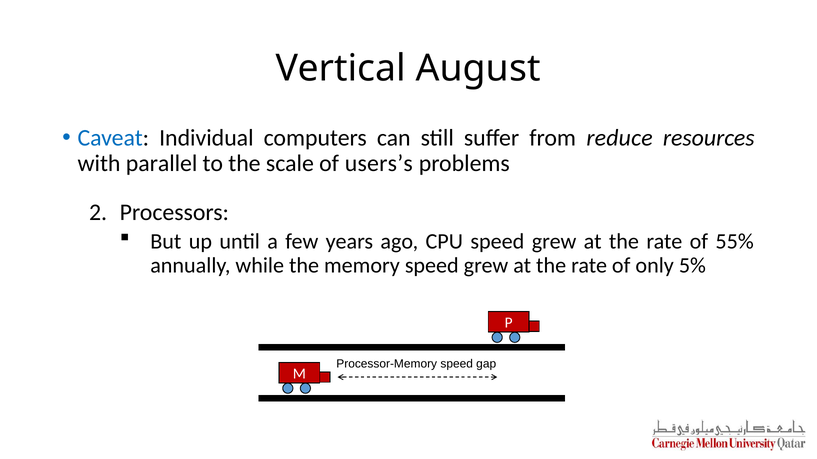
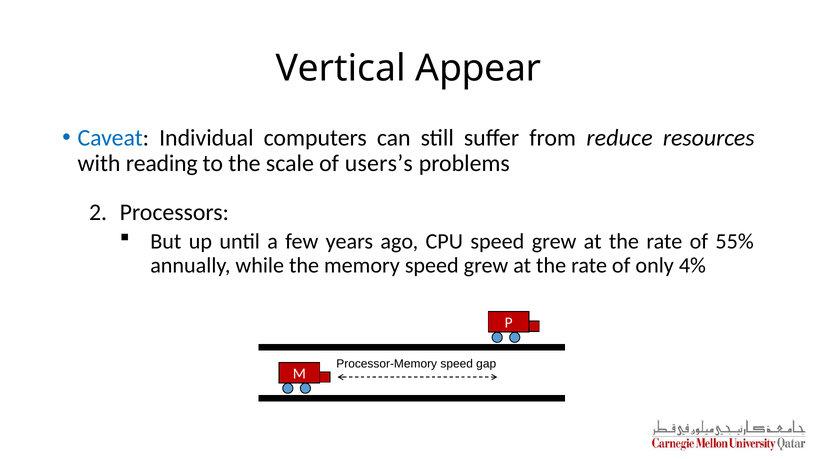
August: August -> Appear
parallel: parallel -> reading
5%: 5% -> 4%
